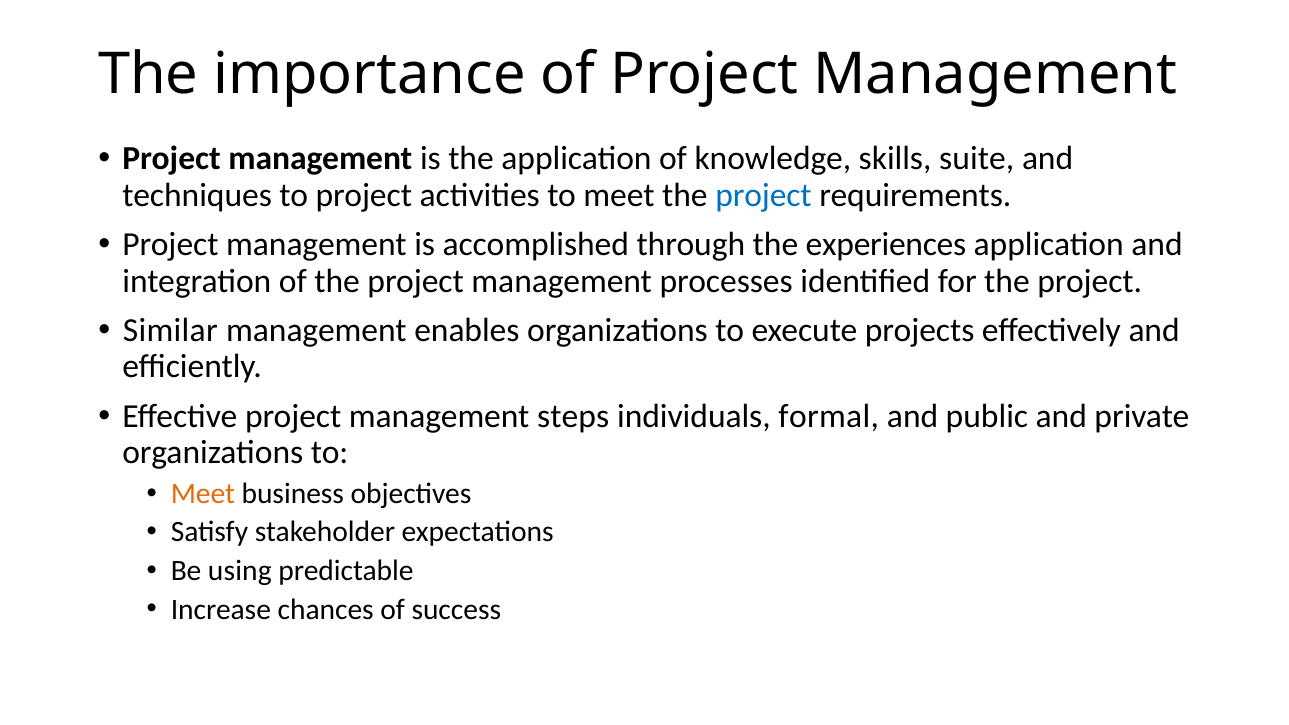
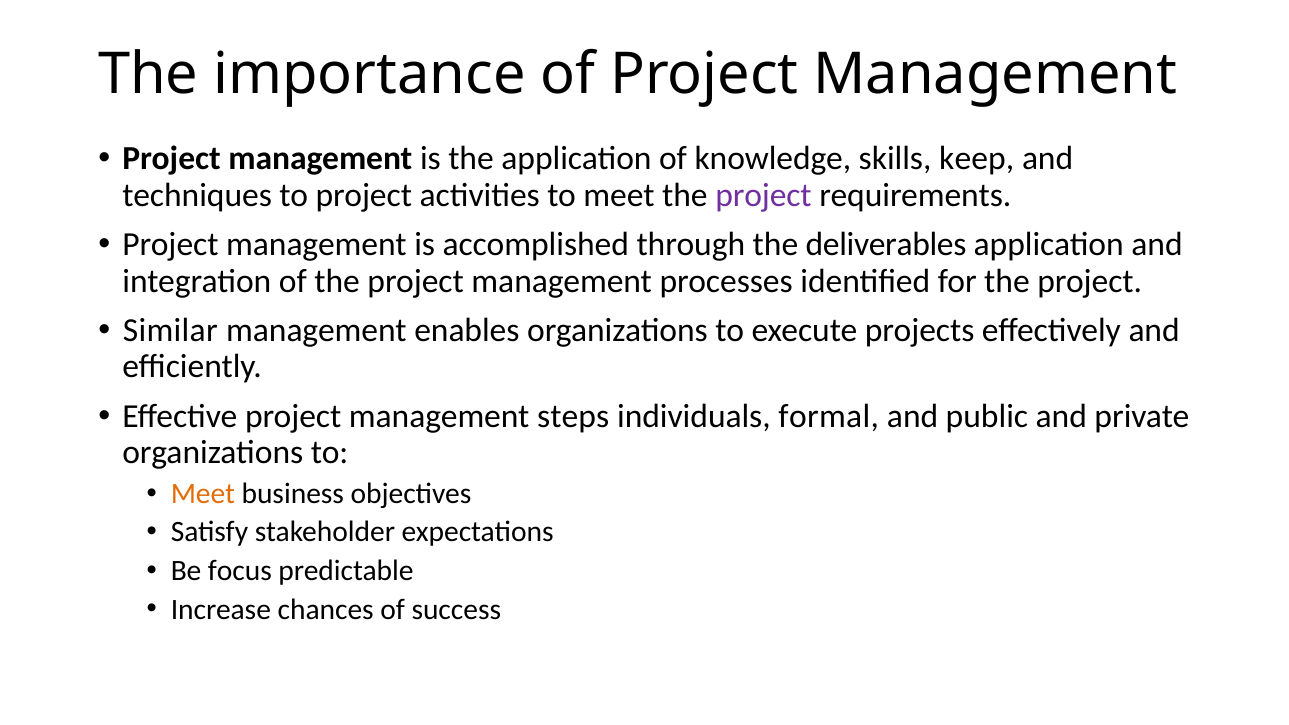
suite: suite -> keep
project at (763, 195) colour: blue -> purple
experiences: experiences -> deliverables
using: using -> focus
